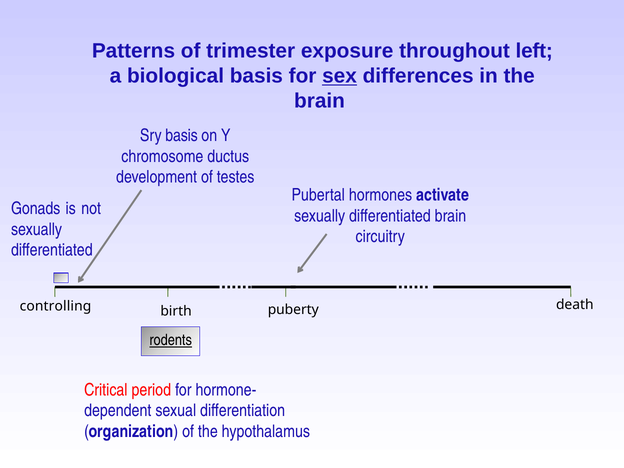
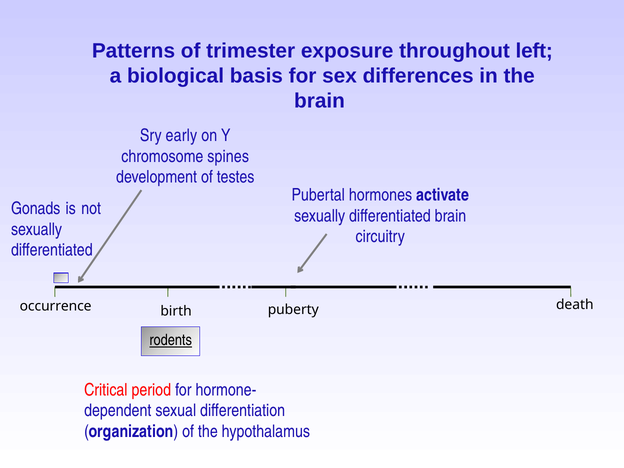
sex underline: present -> none
Sry basis: basis -> early
ductus: ductus -> spines
controlling: controlling -> occurrence
